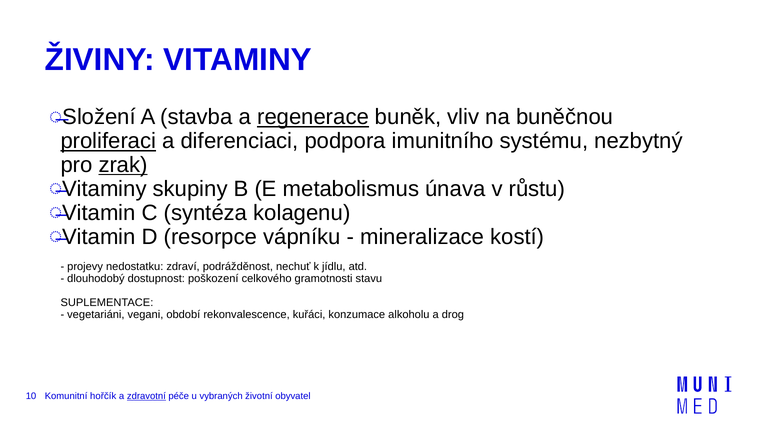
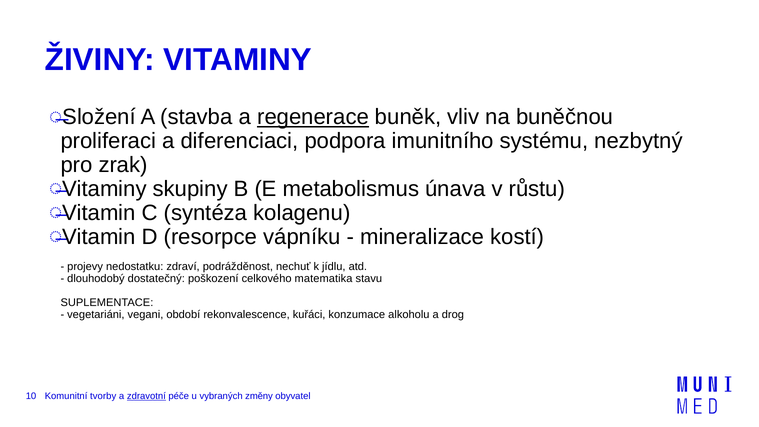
proliferaci underline: present -> none
zrak underline: present -> none
dostupnost: dostupnost -> dostatečný
gramotnosti: gramotnosti -> matematika
hořčík: hořčík -> tvorby
životní: životní -> změny
